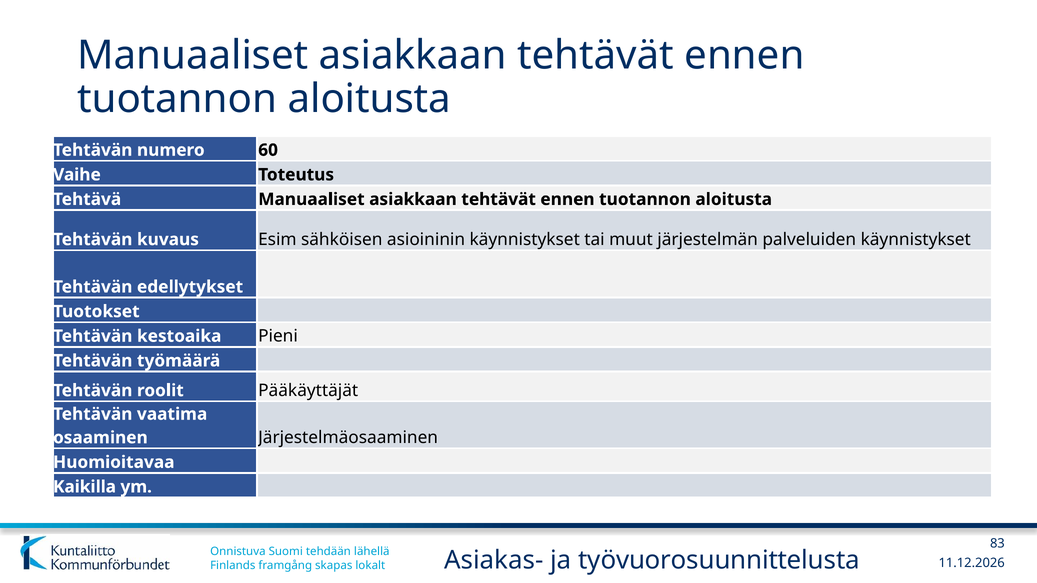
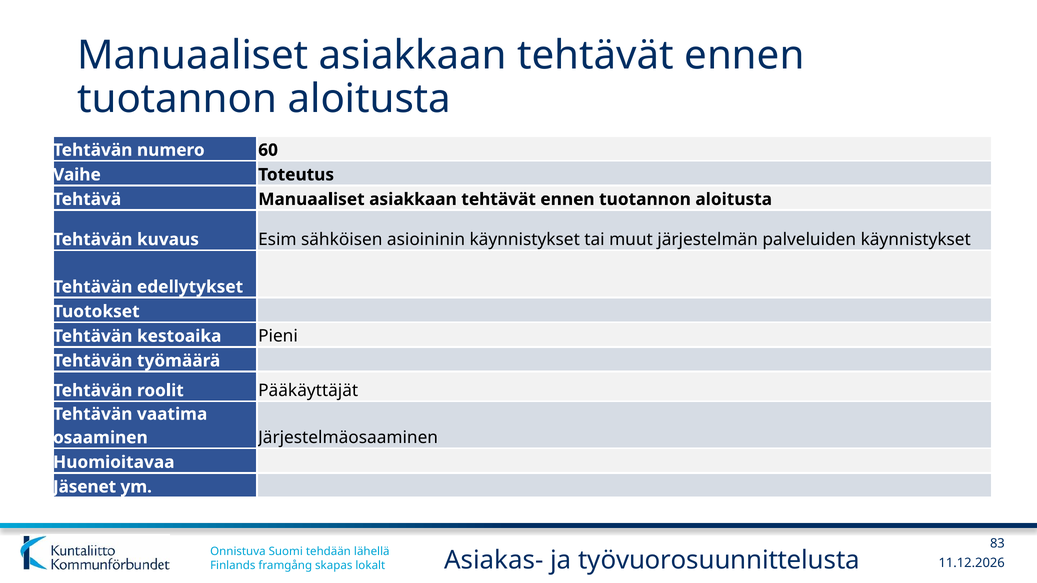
Kaikilla: Kaikilla -> Jäsenet
